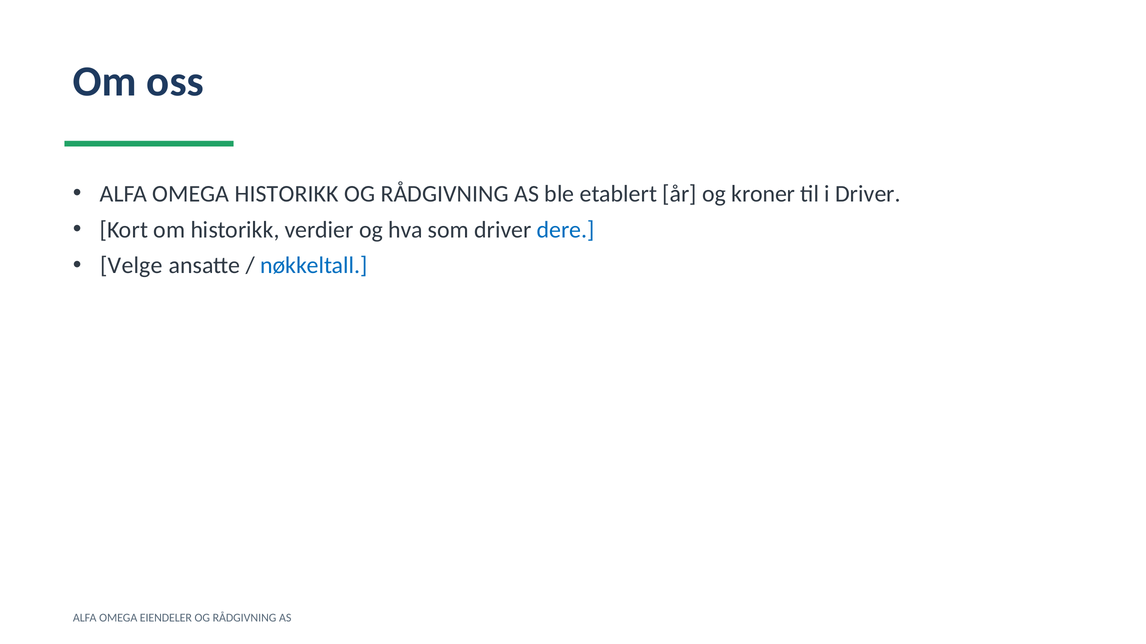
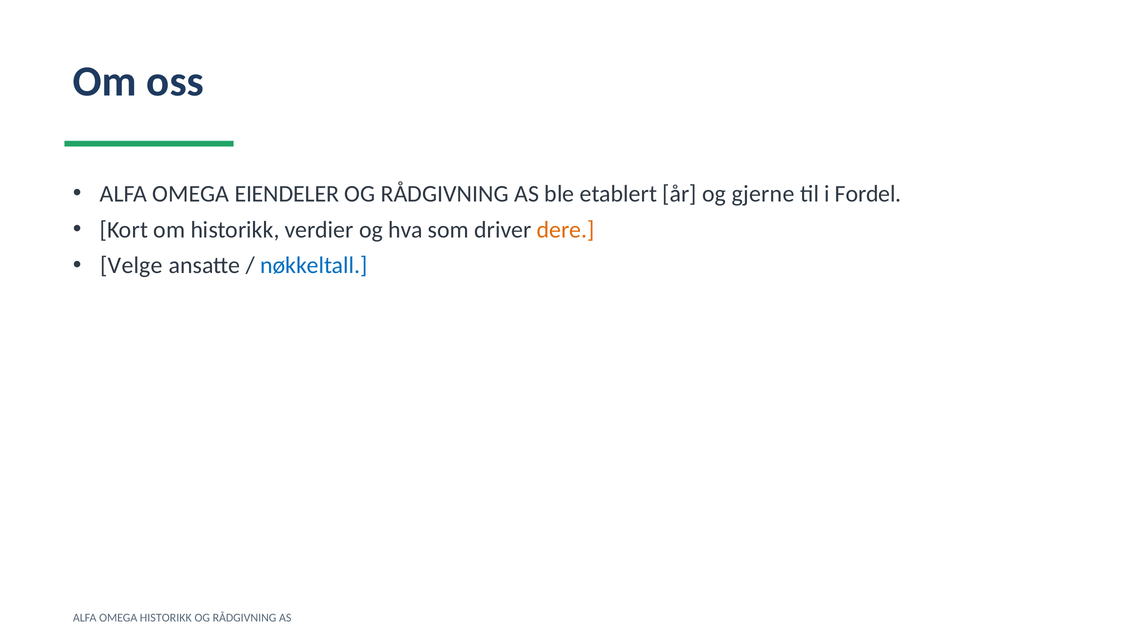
OMEGA HISTORIKK: HISTORIKK -> EIENDELER
kroner: kroner -> gjerne
i Driver: Driver -> Fordel
dere colour: blue -> orange
OMEGA EIENDELER: EIENDELER -> HISTORIKK
